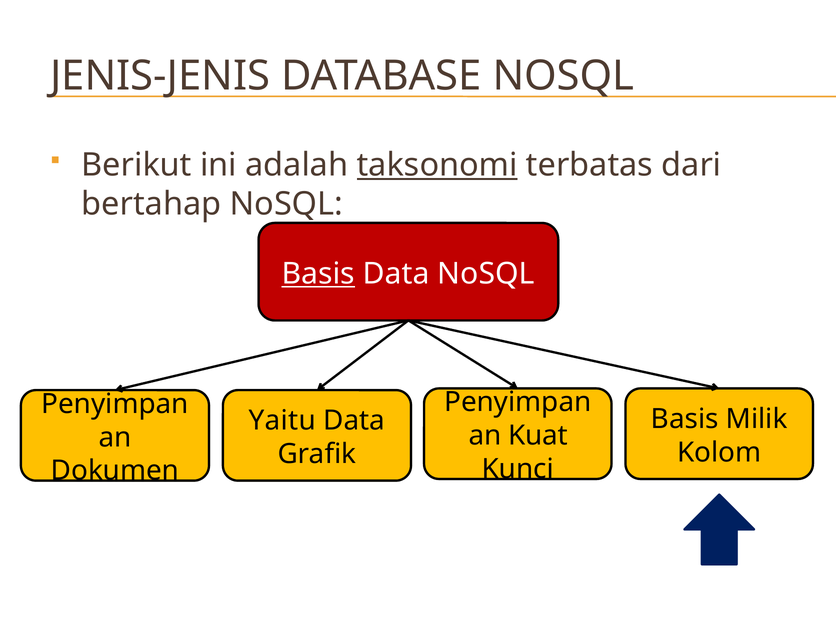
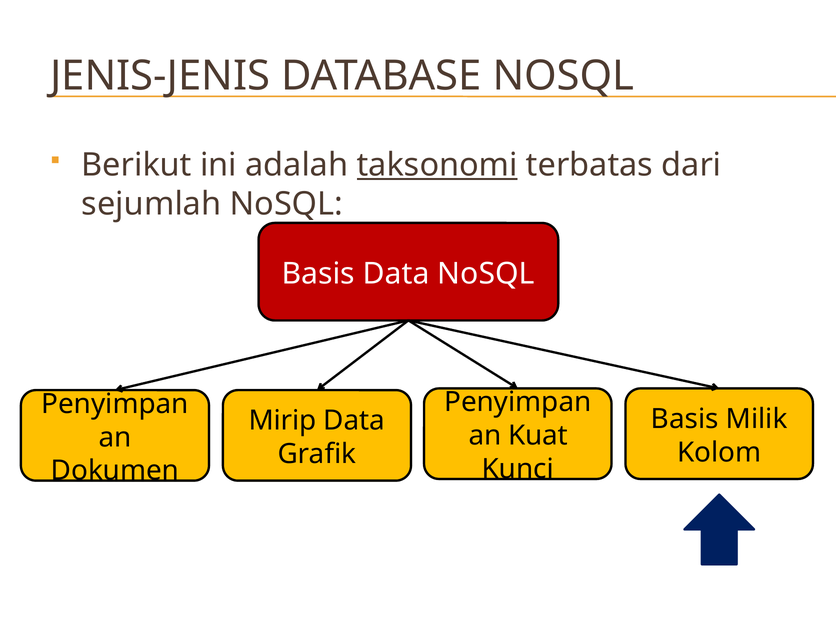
bertahap: bertahap -> sejumlah
Basis at (318, 274) underline: present -> none
Yaitu: Yaitu -> Mirip
